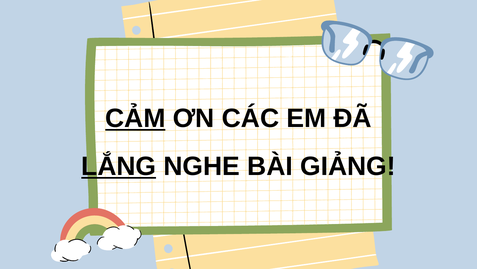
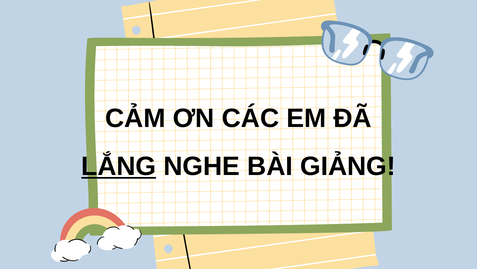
CẢM underline: present -> none
